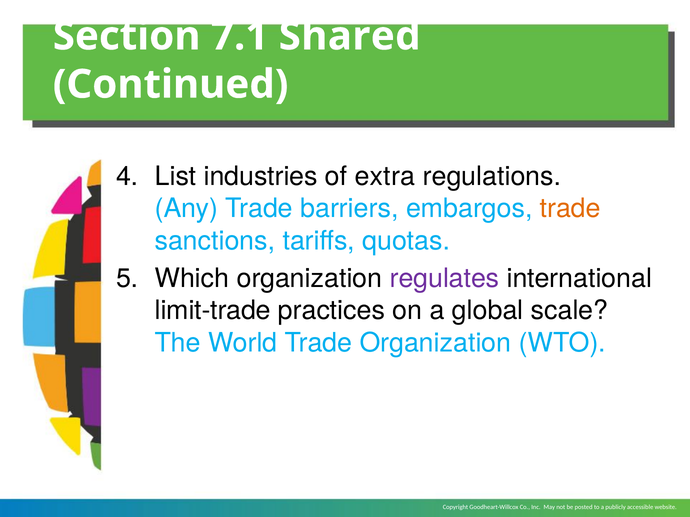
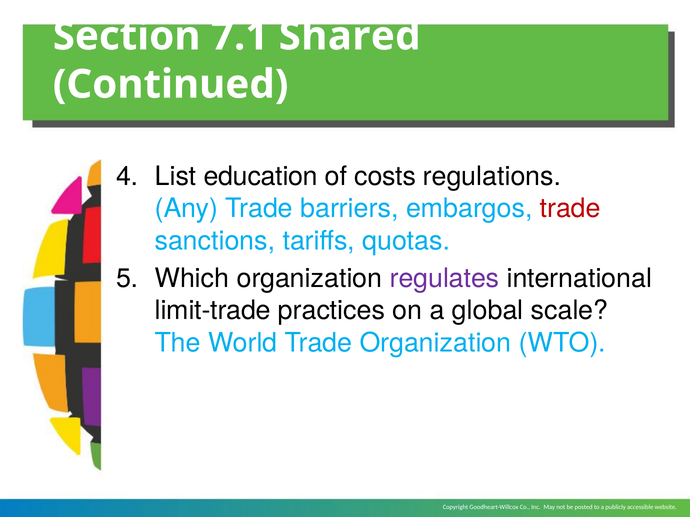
industries: industries -> education
extra: extra -> costs
trade at (570, 209) colour: orange -> red
